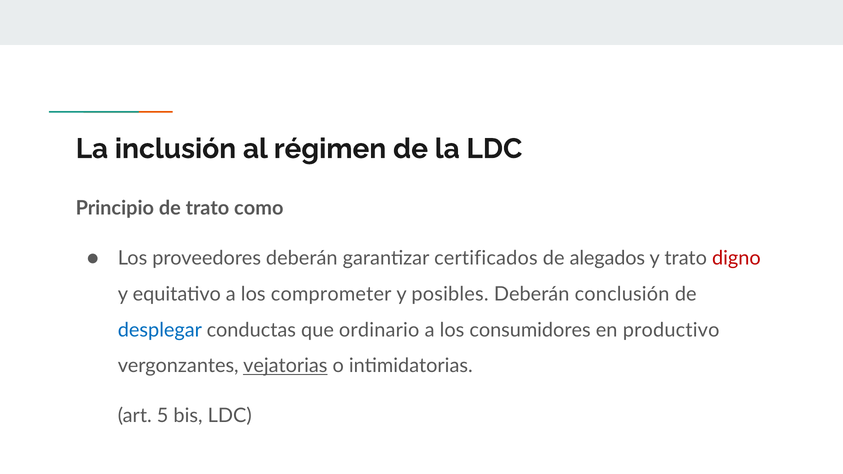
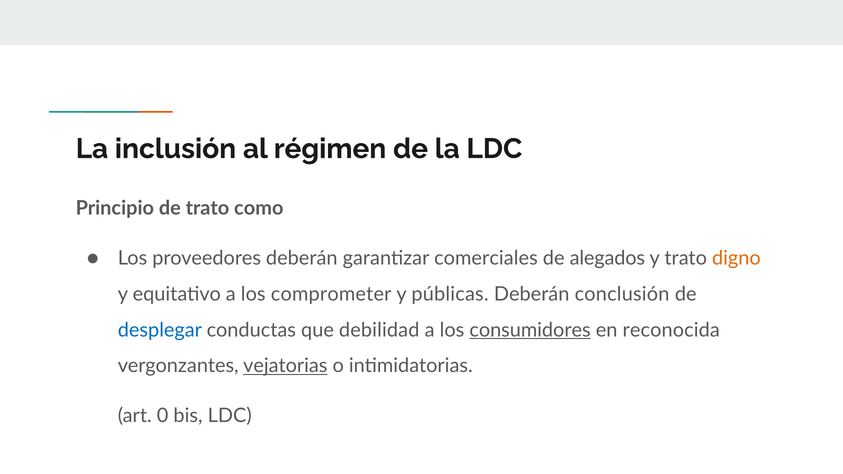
certificados: certificados -> comerciales
digno colour: red -> orange
posibles: posibles -> públicas
ordinario: ordinario -> debilidad
consumidores underline: none -> present
productivo: productivo -> reconocida
5: 5 -> 0
